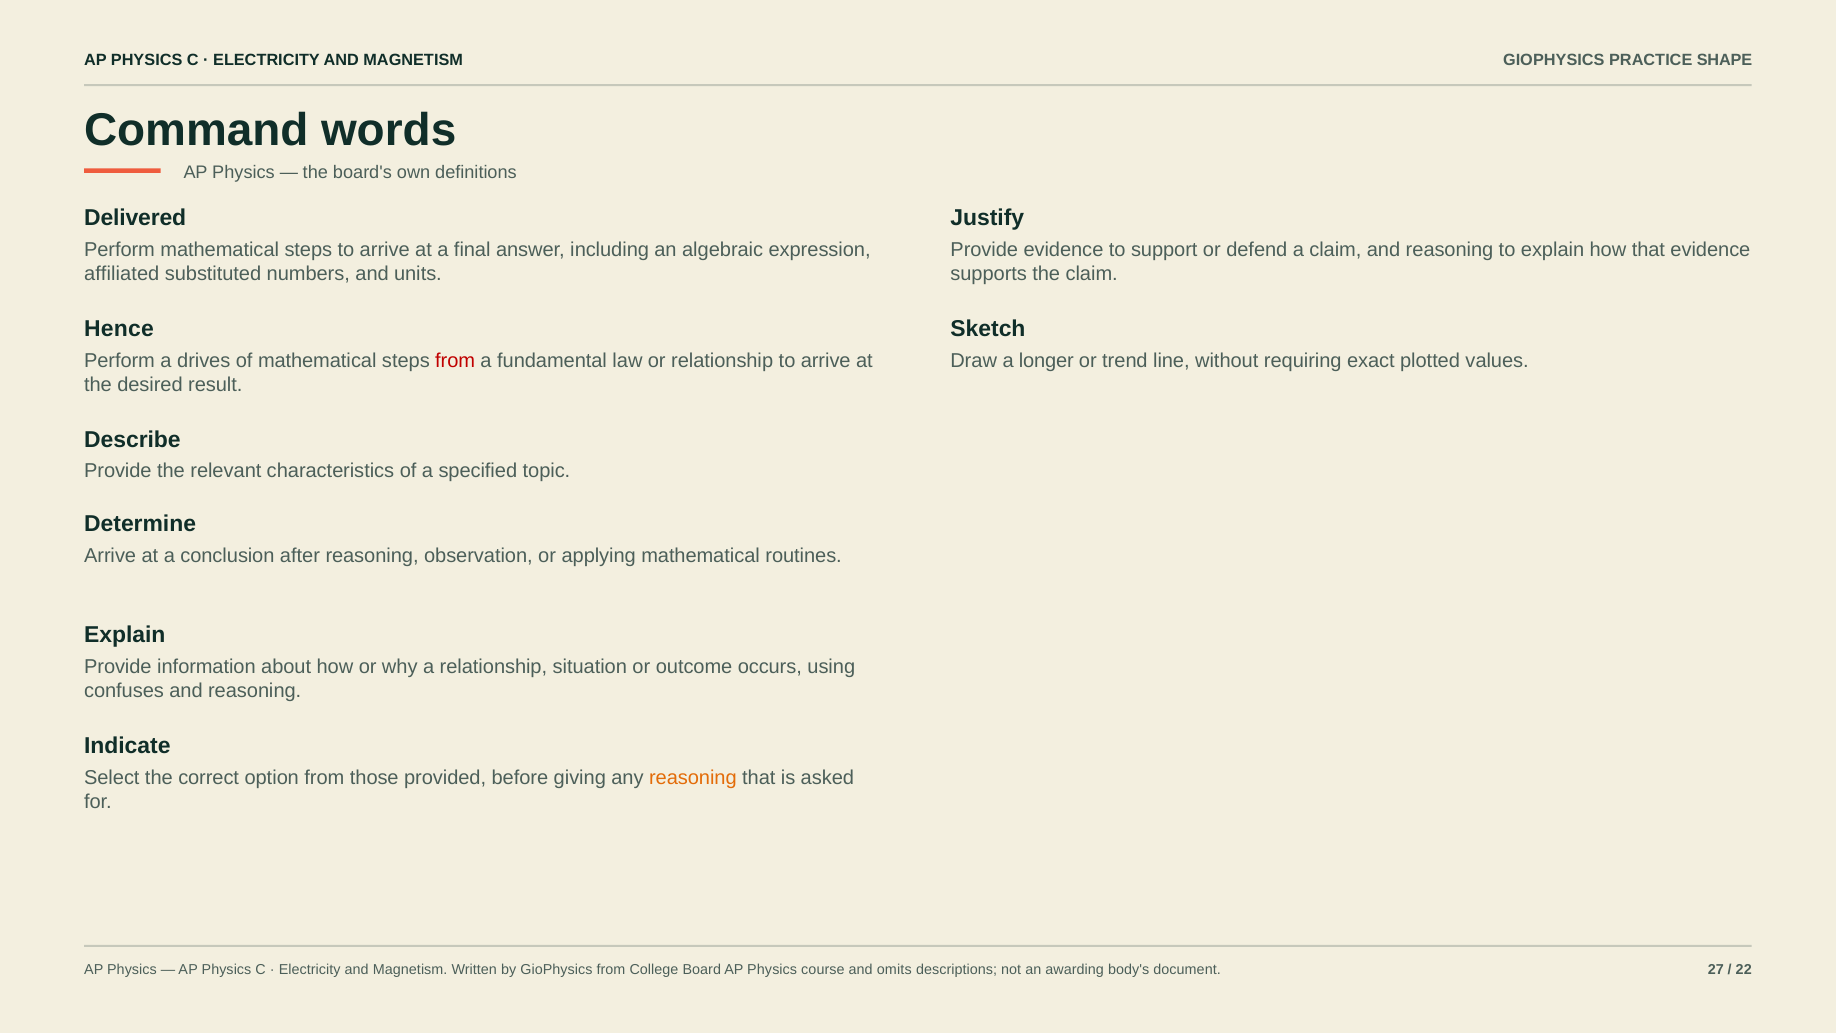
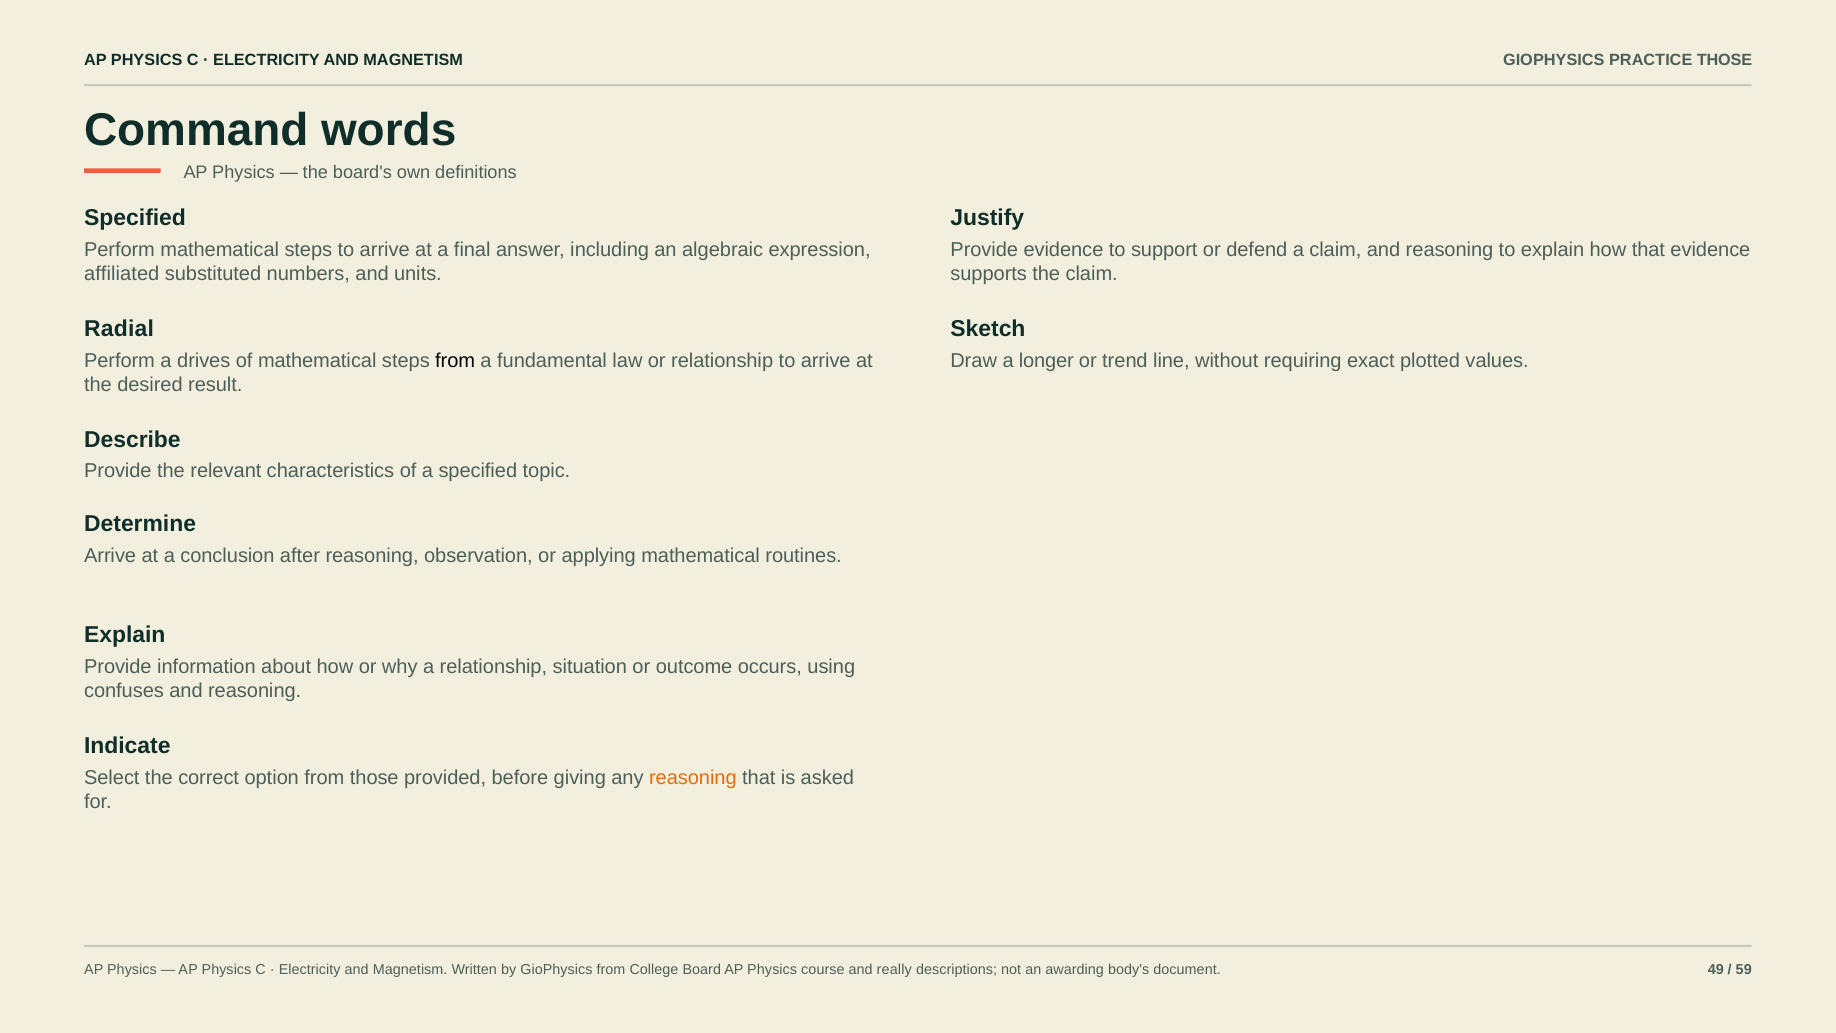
PRACTICE SHAPE: SHAPE -> THOSE
Delivered at (135, 218): Delivered -> Specified
Hence: Hence -> Radial
from at (455, 361) colour: red -> black
omits: omits -> really
27: 27 -> 49
22: 22 -> 59
